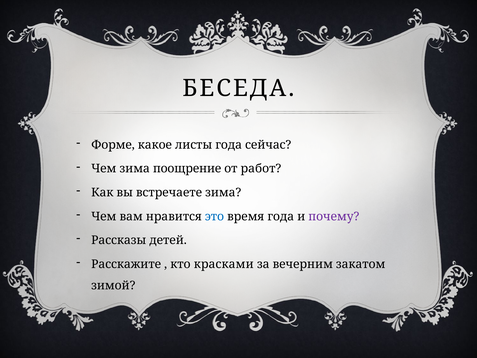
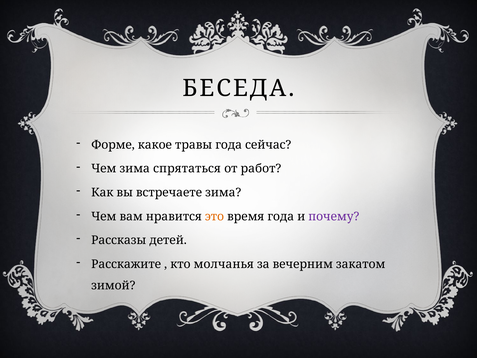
листы: листы -> травы
поощрение: поощрение -> спрятаться
это colour: blue -> orange
красками: красками -> молчанья
